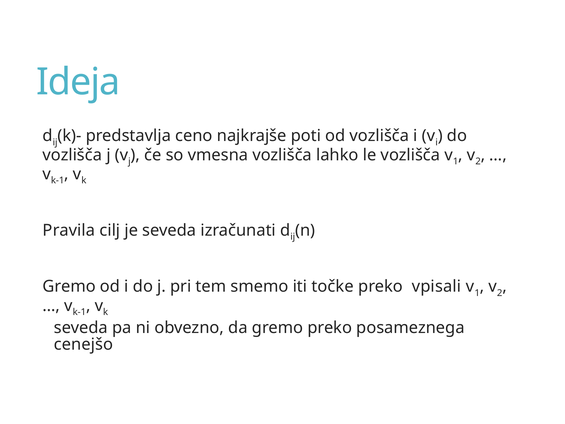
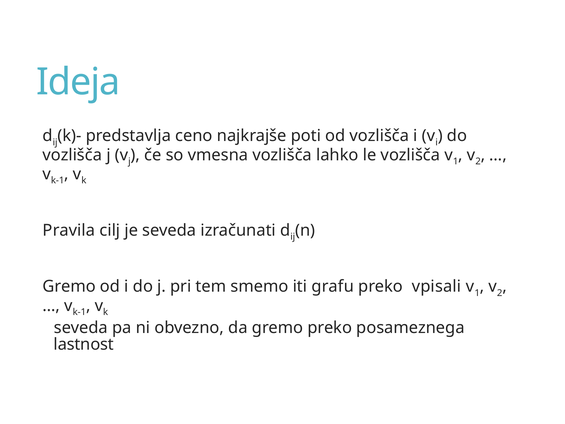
točke: točke -> grafu
cenejšo: cenejšo -> lastnost
